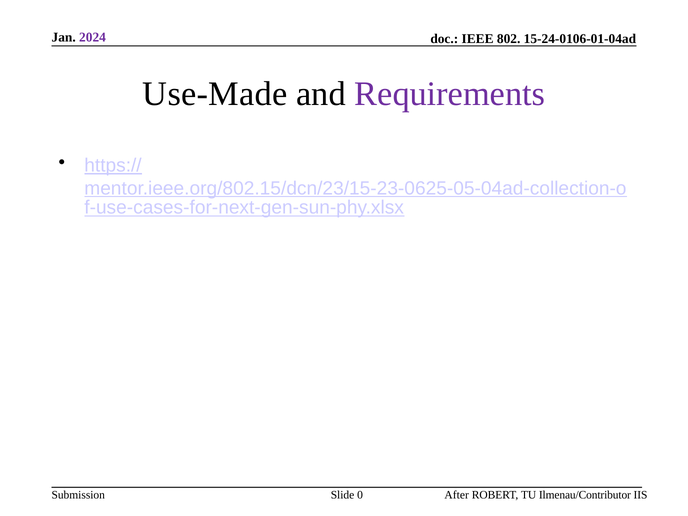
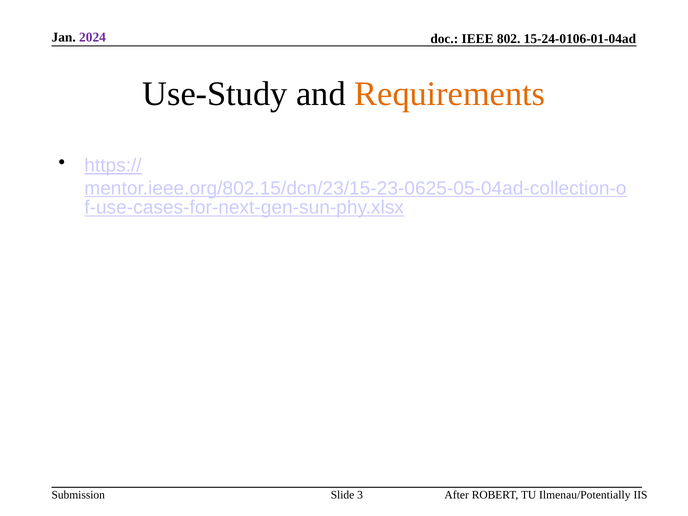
Use-Made: Use-Made -> Use-Study
Requirements colour: purple -> orange
Ilmenau/Contributor: Ilmenau/Contributor -> Ilmenau/Potentially
0: 0 -> 3
